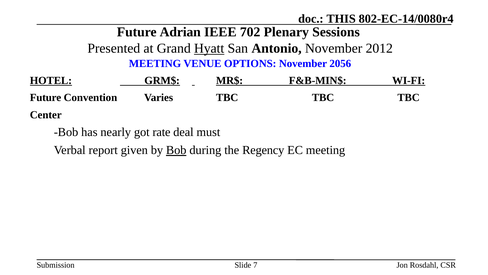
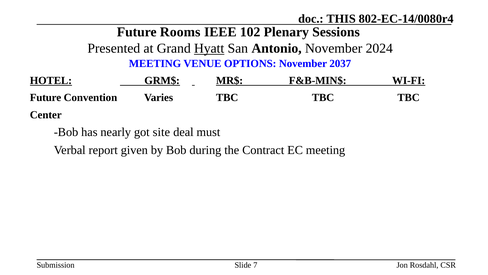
Adrian: Adrian -> Rooms
702: 702 -> 102
2012: 2012 -> 2024
2056: 2056 -> 2037
rate: rate -> site
Bob at (176, 150) underline: present -> none
Regency: Regency -> Contract
